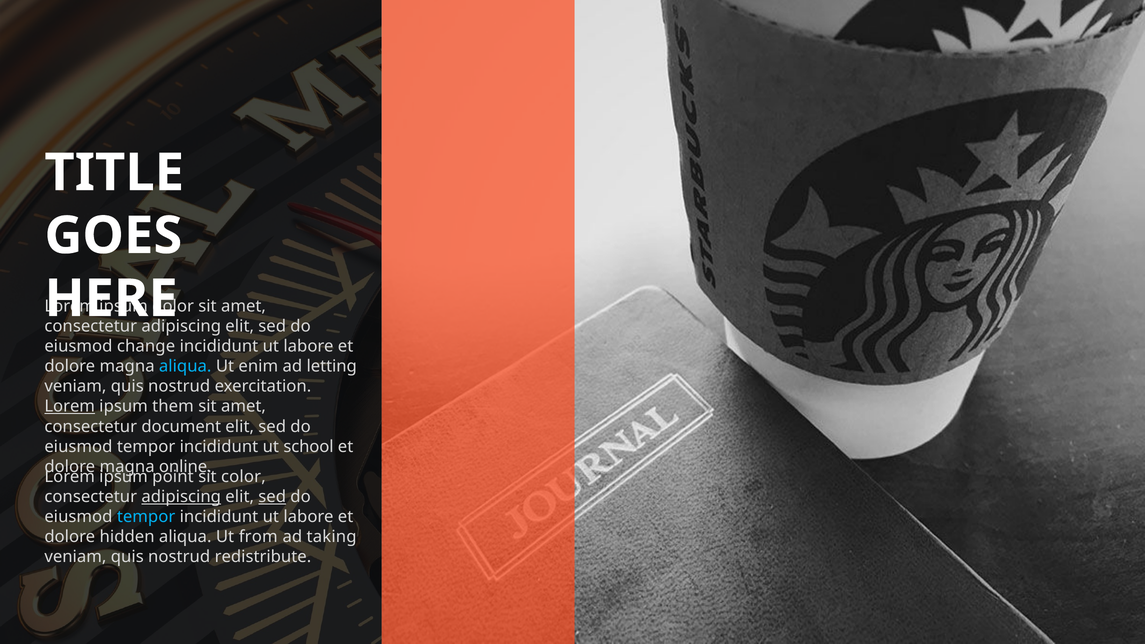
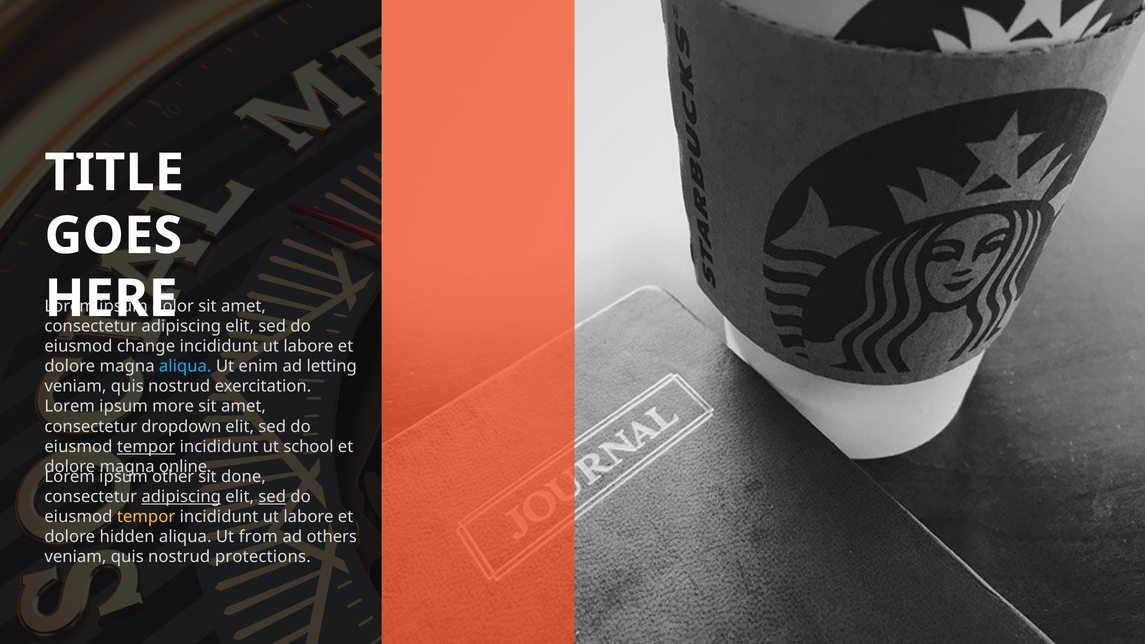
Lorem at (70, 407) underline: present -> none
them: them -> more
document: document -> dropdown
tempor at (146, 447) underline: none -> present
point: point -> other
color: color -> done
tempor at (146, 517) colour: light blue -> yellow
taking: taking -> others
redistribute: redistribute -> protections
